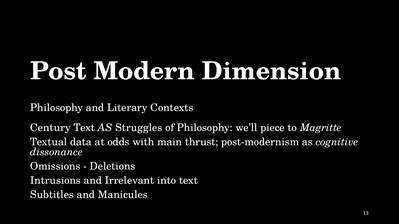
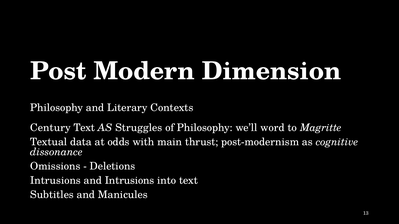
piece: piece -> word
and Irrelevant: Irrelevant -> Intrusions
